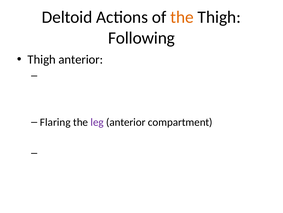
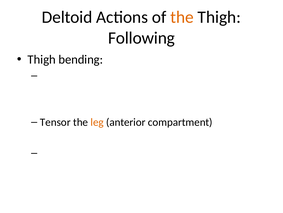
Thigh anterior: anterior -> bending
Flaring: Flaring -> Tensor
leg colour: purple -> orange
